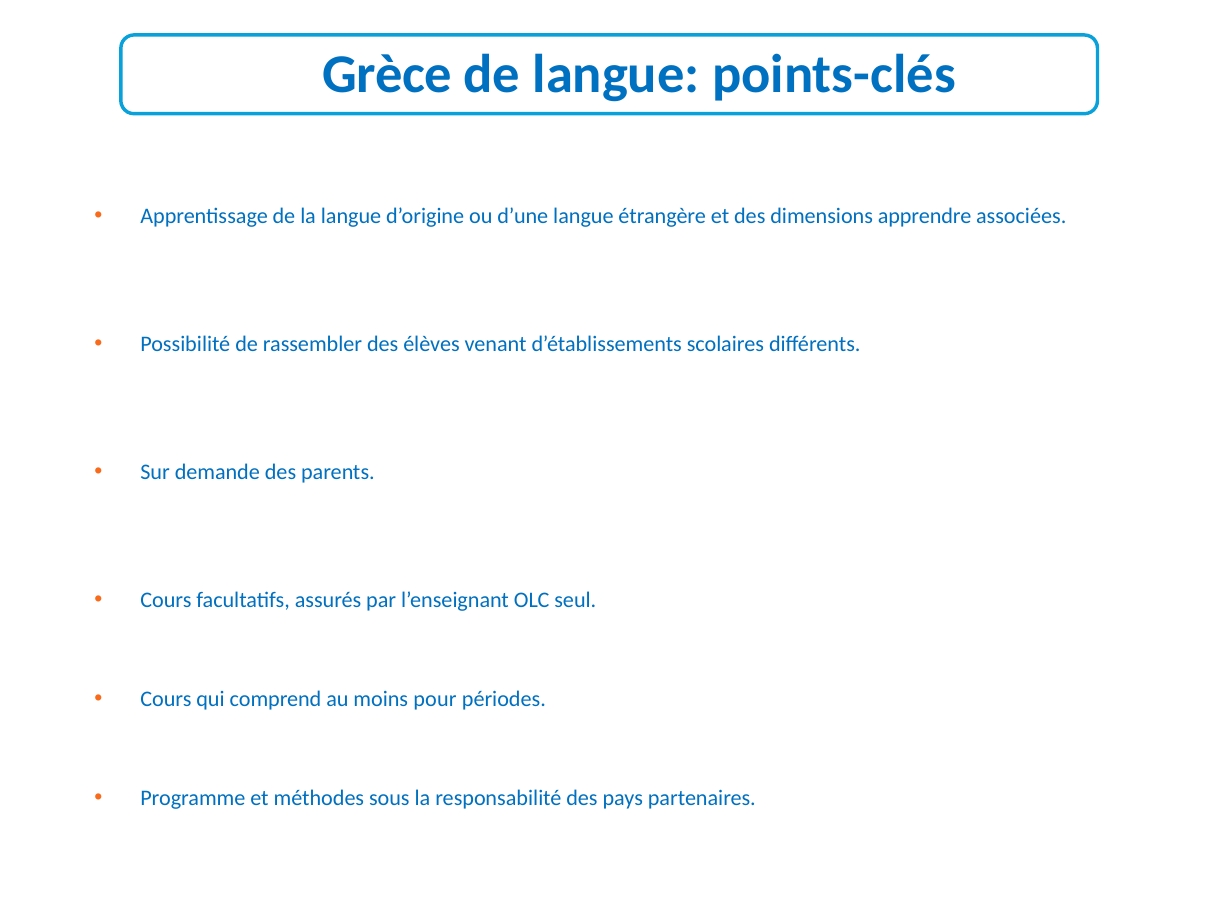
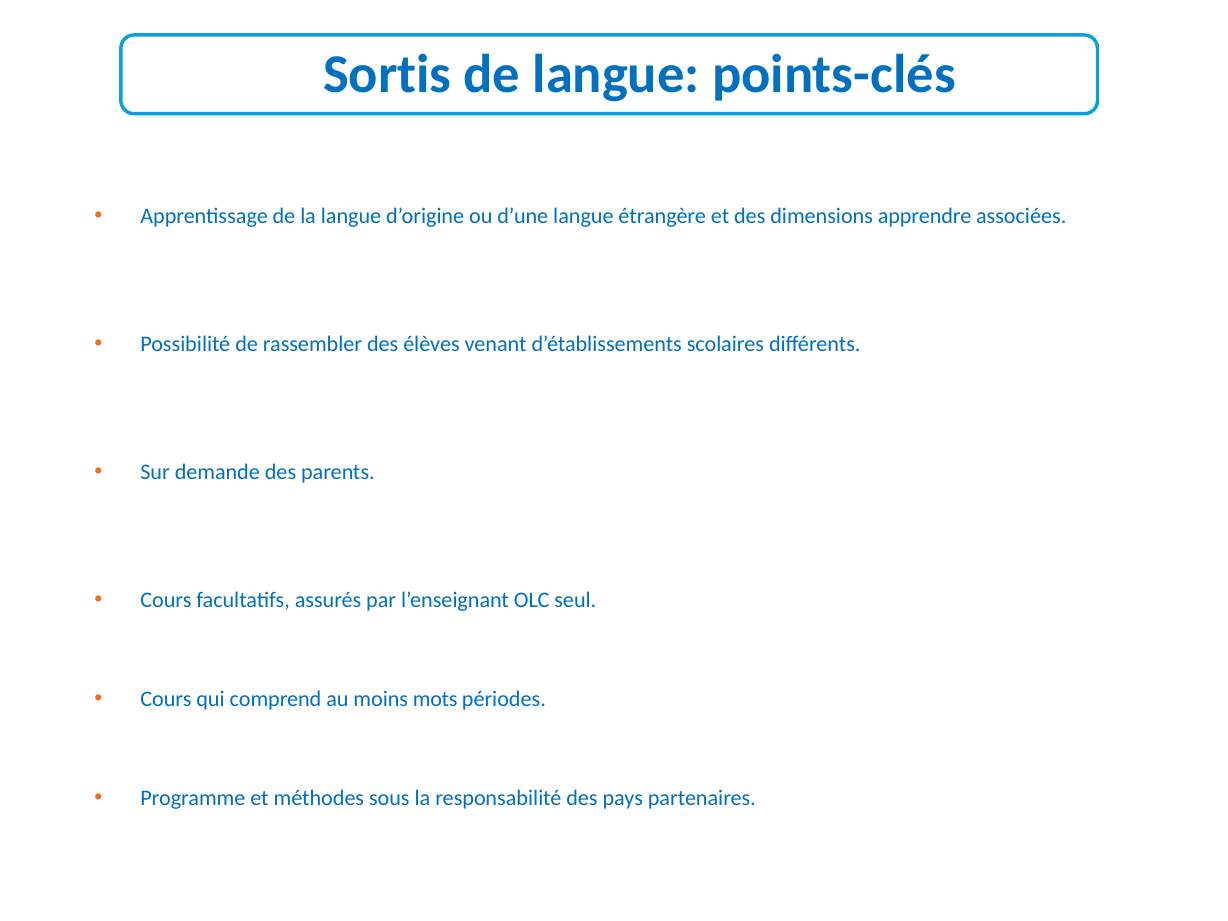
Grèce: Grèce -> Sortis
pour: pour -> mots
